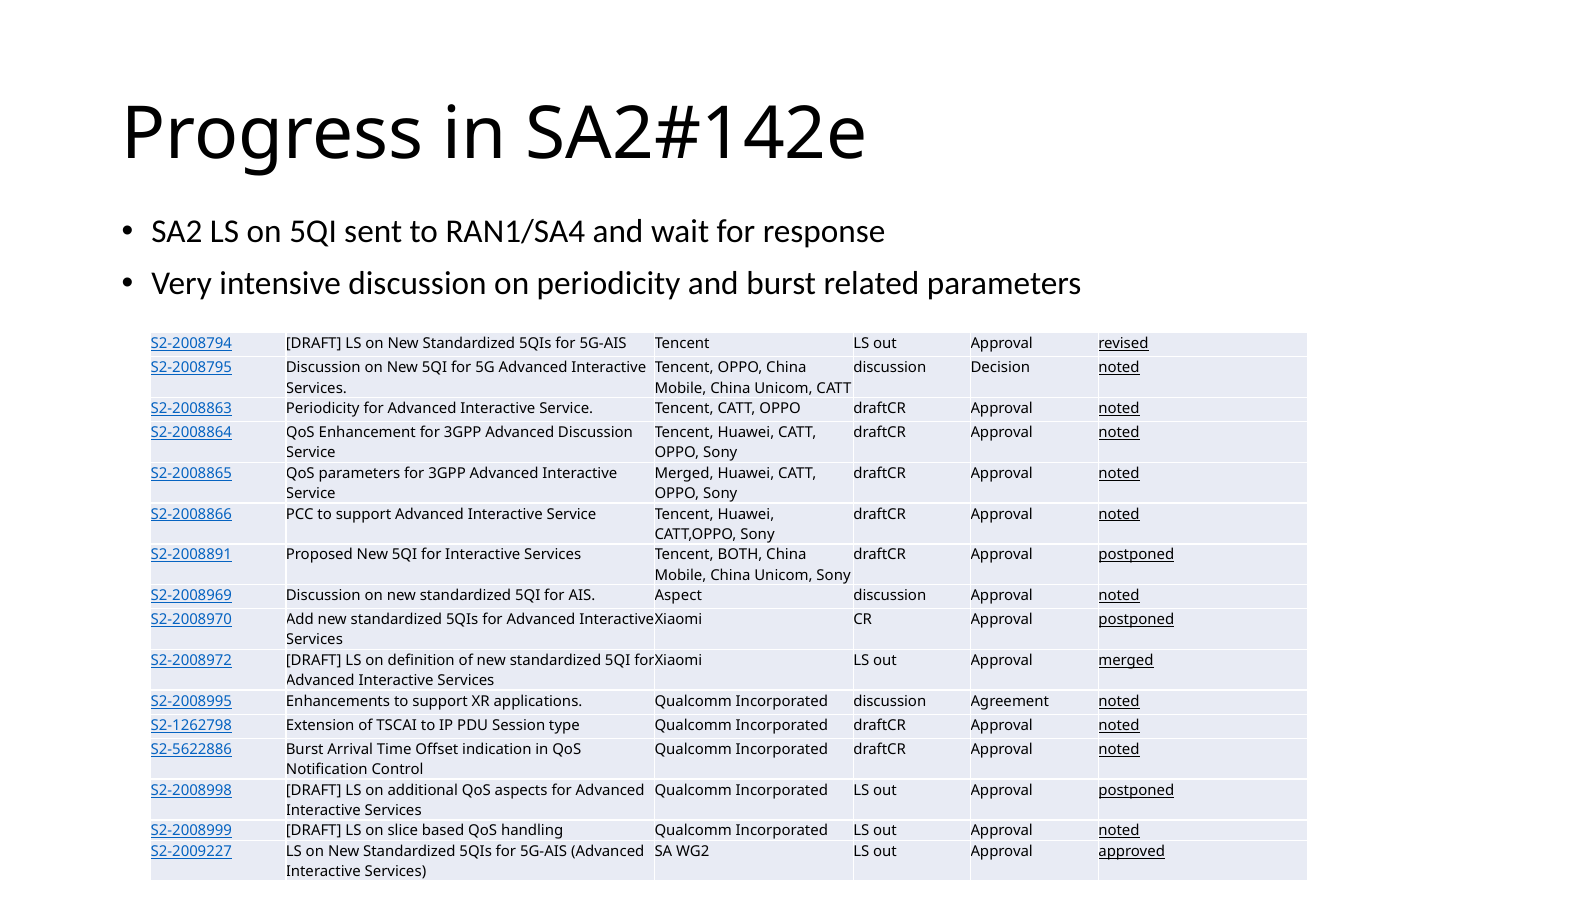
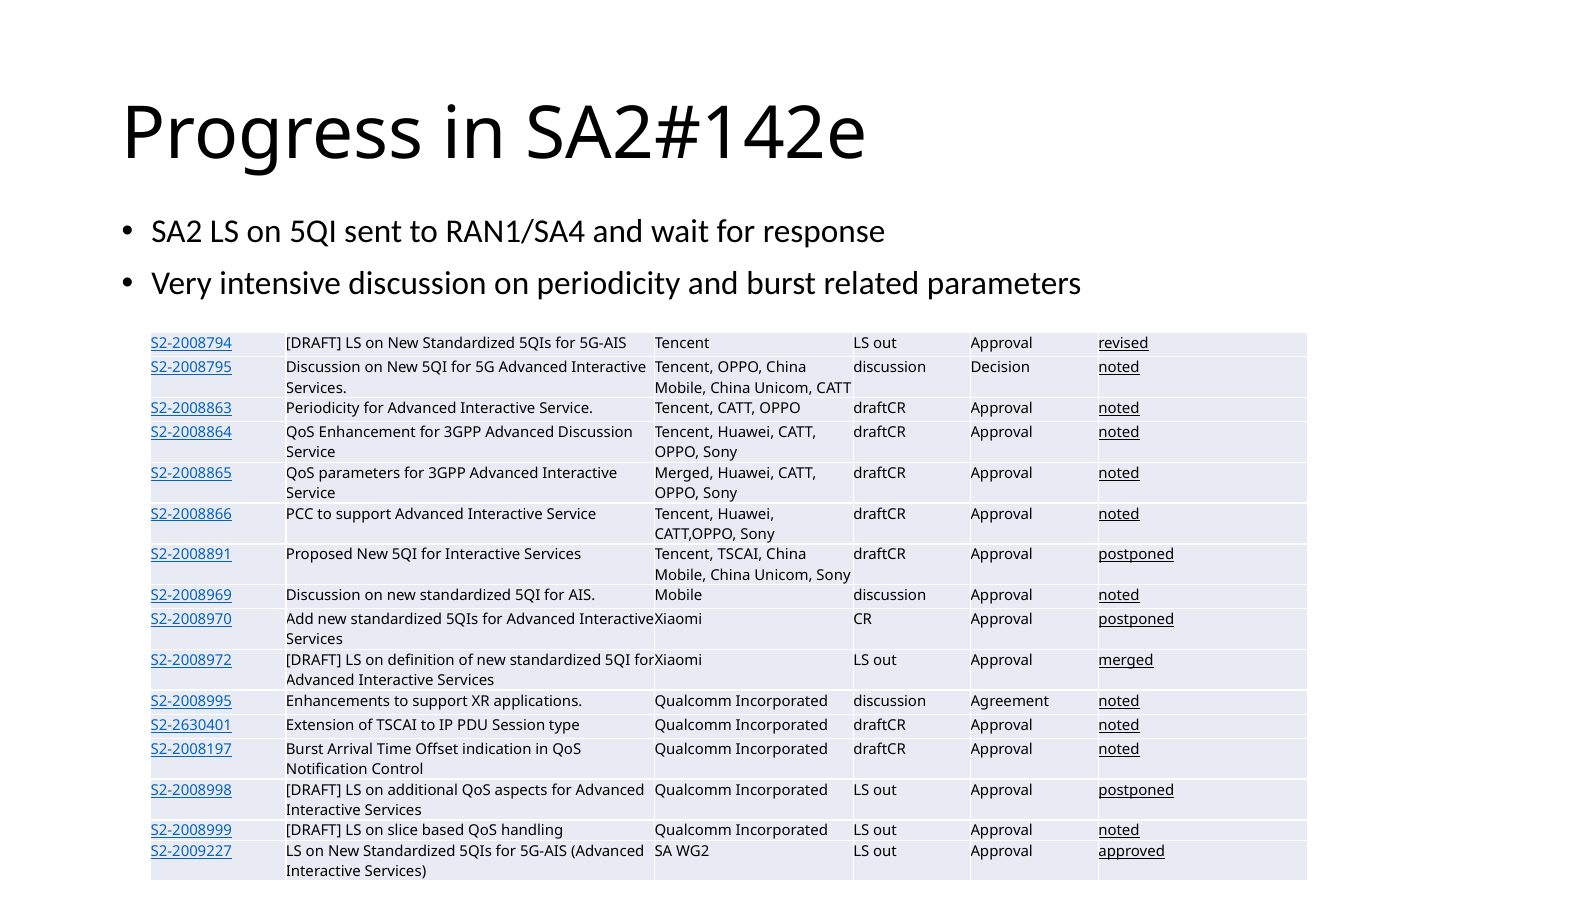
Tencent BOTH: BOTH -> TSCAI
AIS Aspect: Aspect -> Mobile
S2-1262798: S2-1262798 -> S2-2630401
S2-5622886: S2-5622886 -> S2-2008197
